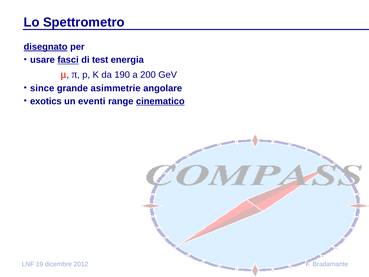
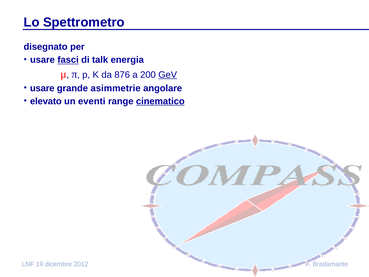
disegnato underline: present -> none
test: test -> talk
190: 190 -> 876
GeV underline: none -> present
since at (42, 88): since -> usare
exotics: exotics -> elevato
